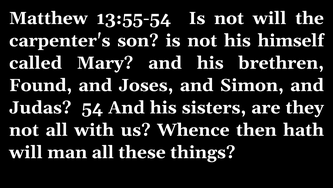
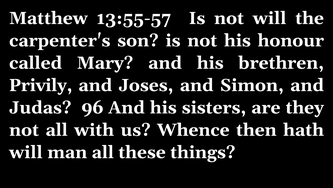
13:55-54: 13:55-54 -> 13:55-57
himself: himself -> honour
Found: Found -> Privily
54: 54 -> 96
